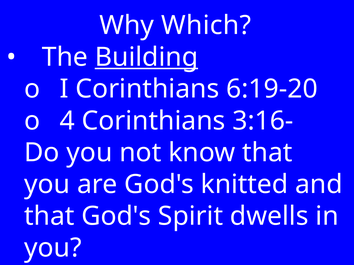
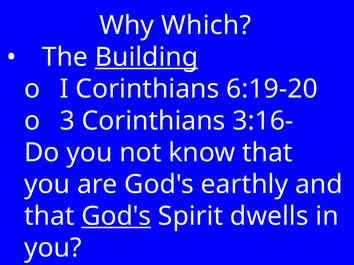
4: 4 -> 3
knitted: knitted -> earthly
God's at (116, 217) underline: none -> present
